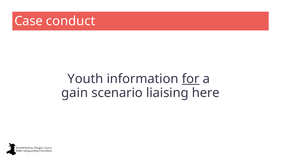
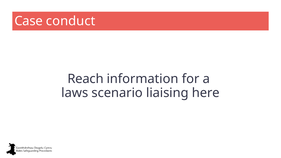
Youth: Youth -> Reach
for underline: present -> none
gain: gain -> laws
